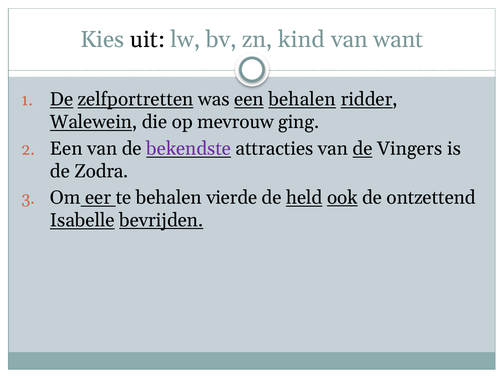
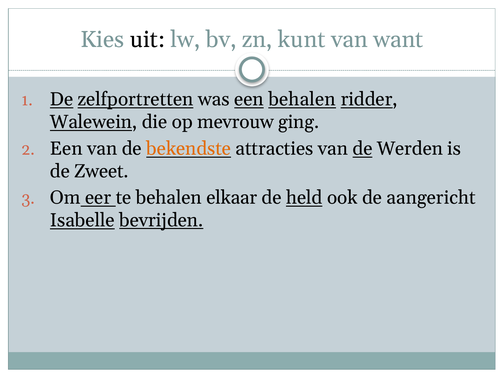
kind: kind -> kunt
bekendste colour: purple -> orange
Vingers: Vingers -> Werden
Zodra: Zodra -> Zweet
vierde: vierde -> elkaar
ook underline: present -> none
ontzettend: ontzettend -> aangericht
